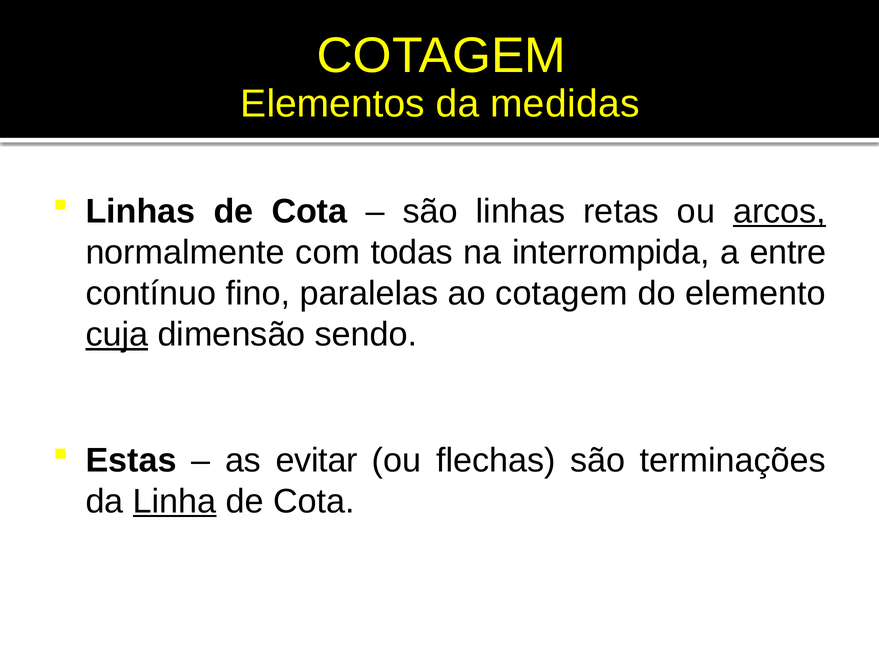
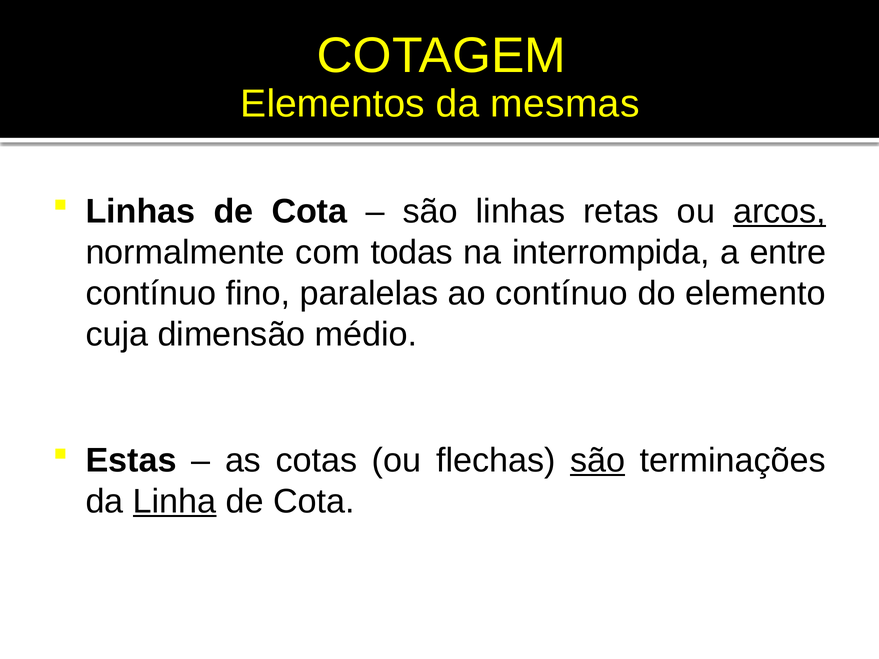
medidas: medidas -> mesmas
ao cotagem: cotagem -> contínuo
cuja underline: present -> none
sendo: sendo -> médio
evitar: evitar -> cotas
são at (598, 461) underline: none -> present
